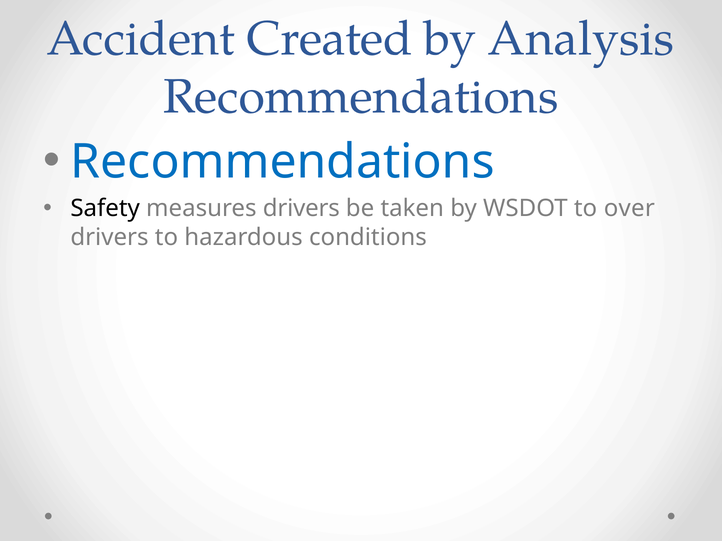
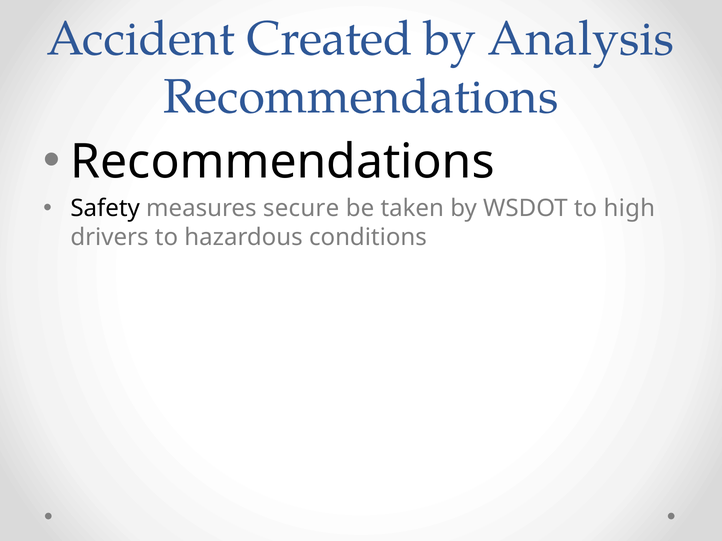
Recommendations at (283, 162) colour: blue -> black
measures drivers: drivers -> secure
over: over -> high
